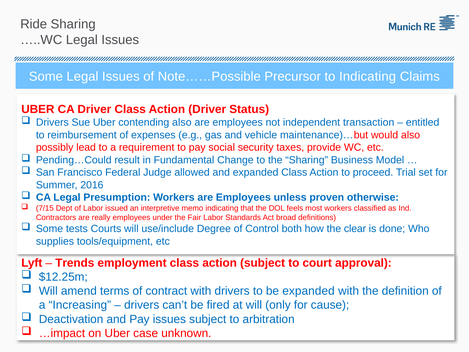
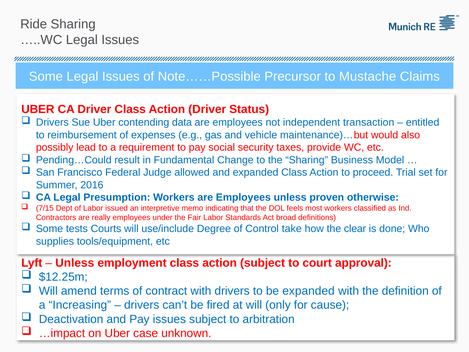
to Indicating: Indicating -> Mustache
contending also: also -> data
both: both -> take
Trends at (75, 263): Trends -> Unless
